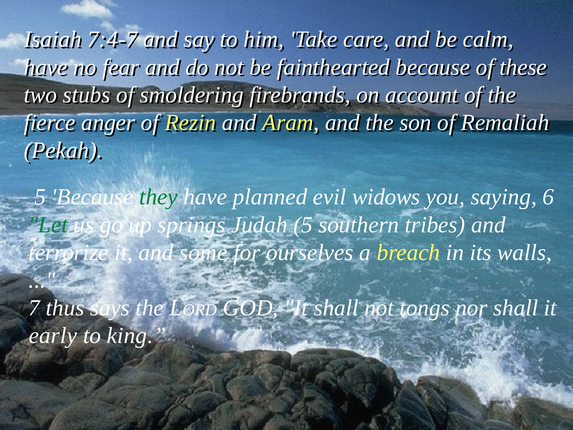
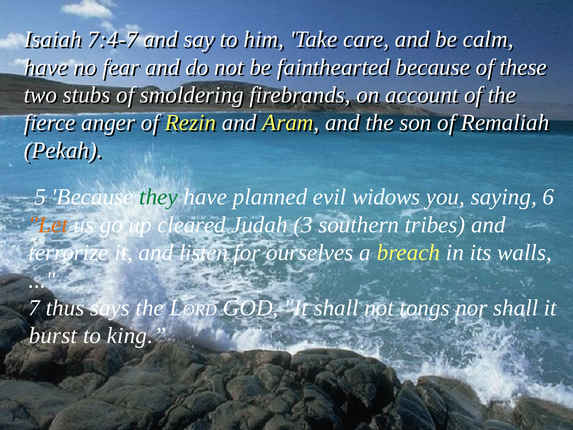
Let colour: green -> orange
springs: springs -> cleared
Judah 5: 5 -> 3
some: some -> listen
early: early -> burst
